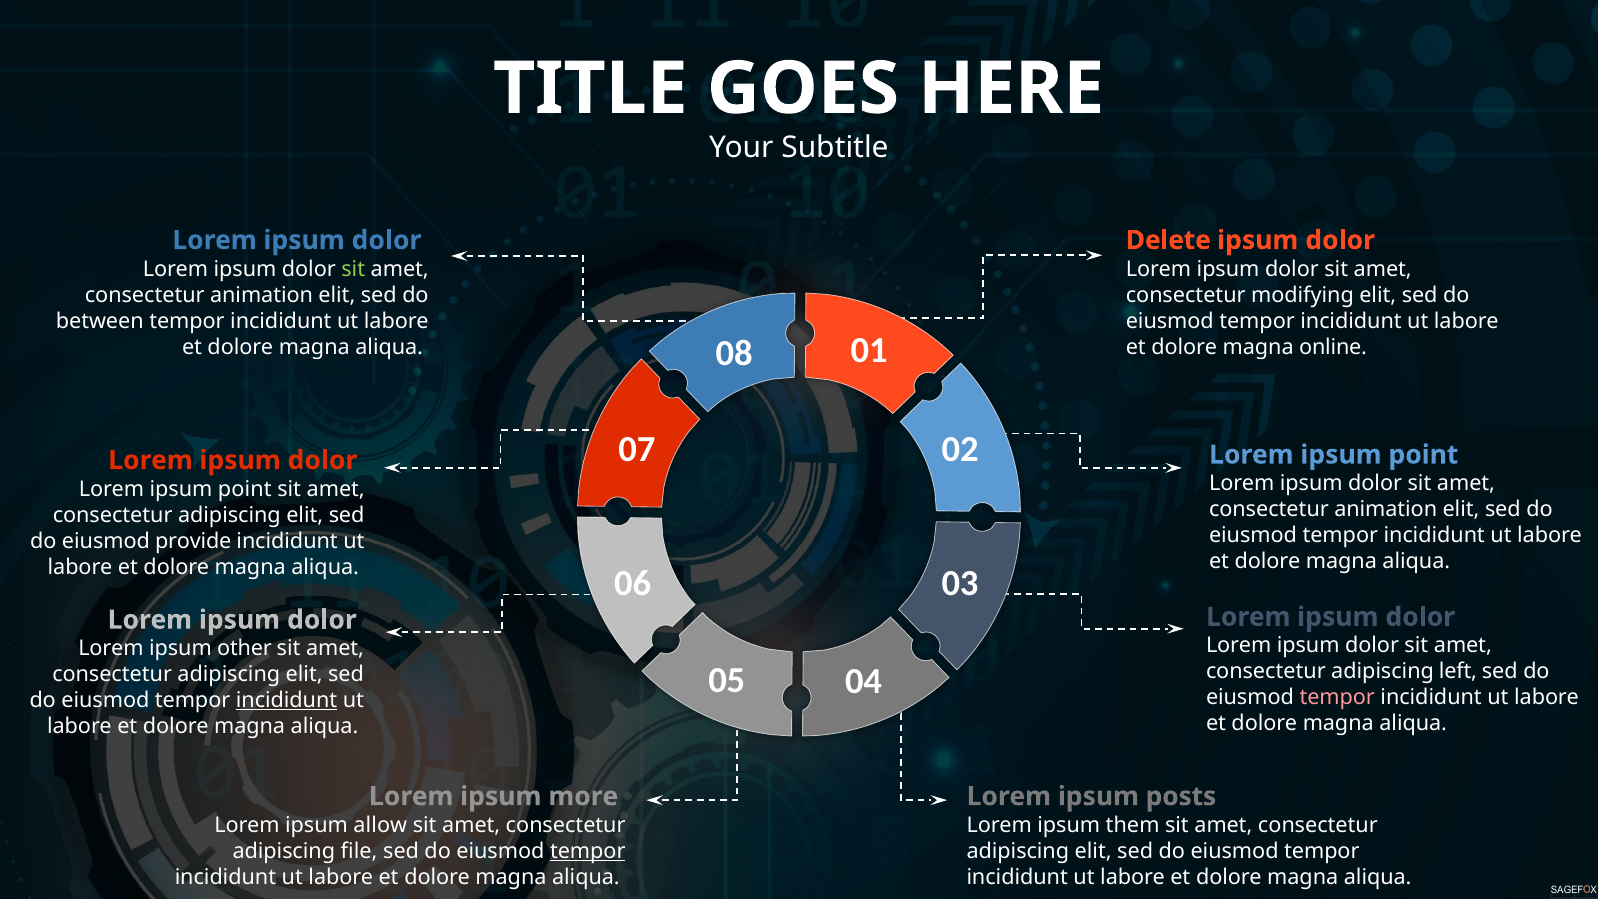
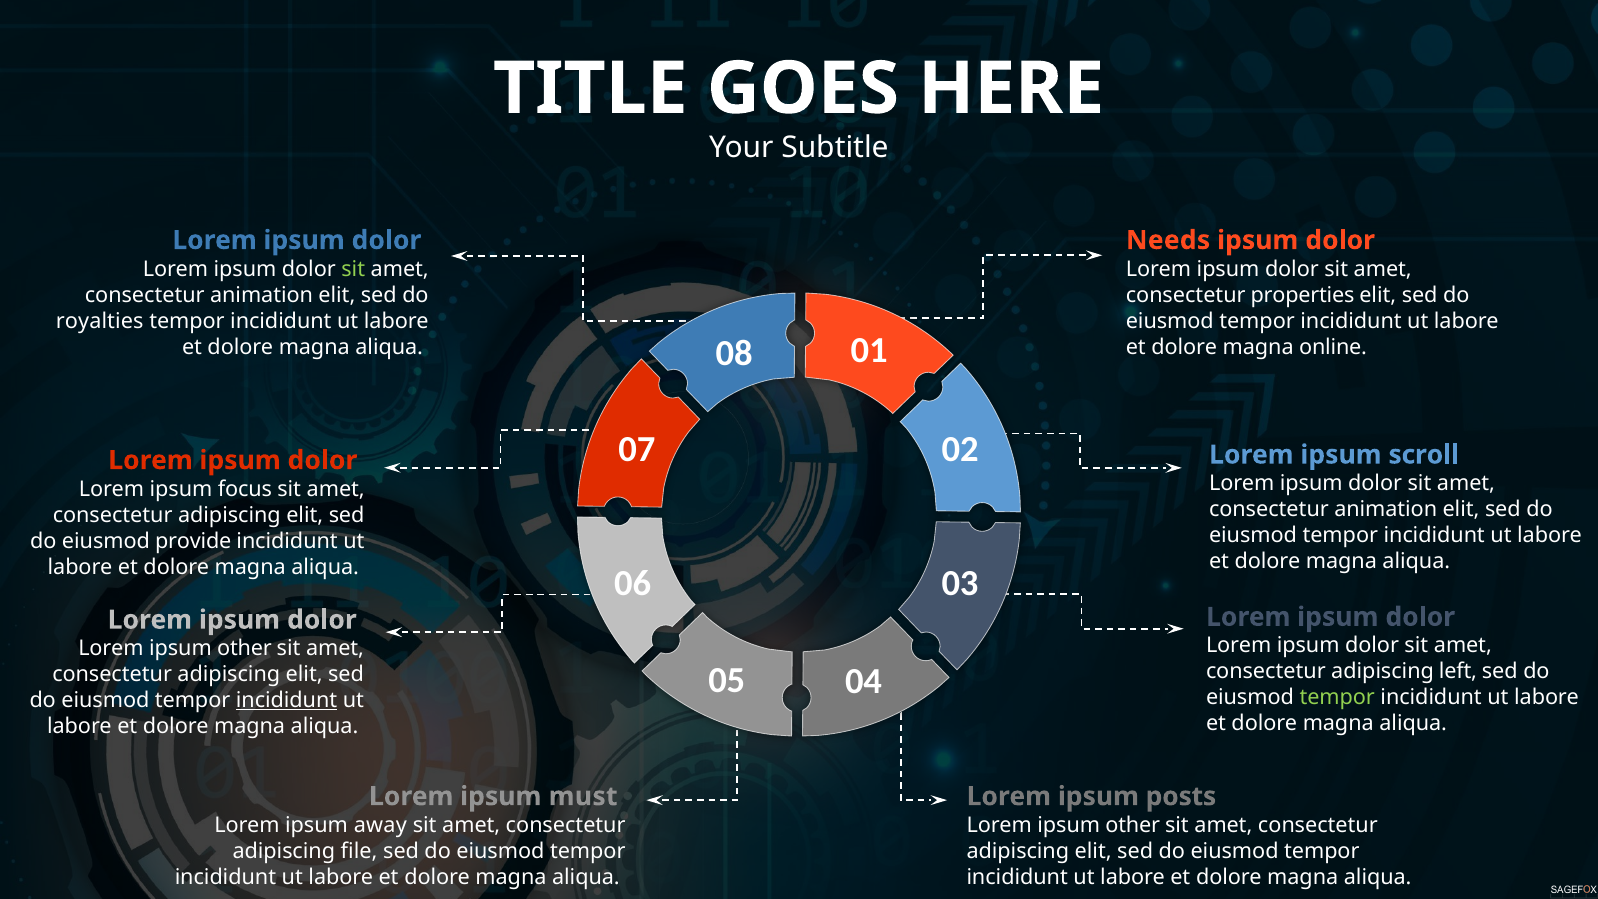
Delete: Delete -> Needs
modifying: modifying -> properties
between: between -> royalties
point at (1423, 455): point -> scroll
point at (245, 489): point -> focus
tempor at (1337, 698) colour: pink -> light green
more: more -> must
allow: allow -> away
them at (1133, 825): them -> other
tempor at (588, 851) underline: present -> none
